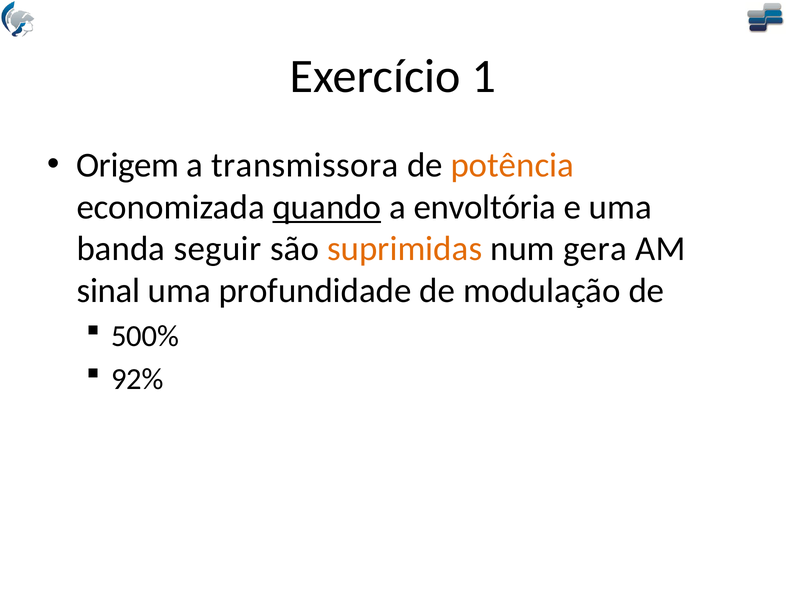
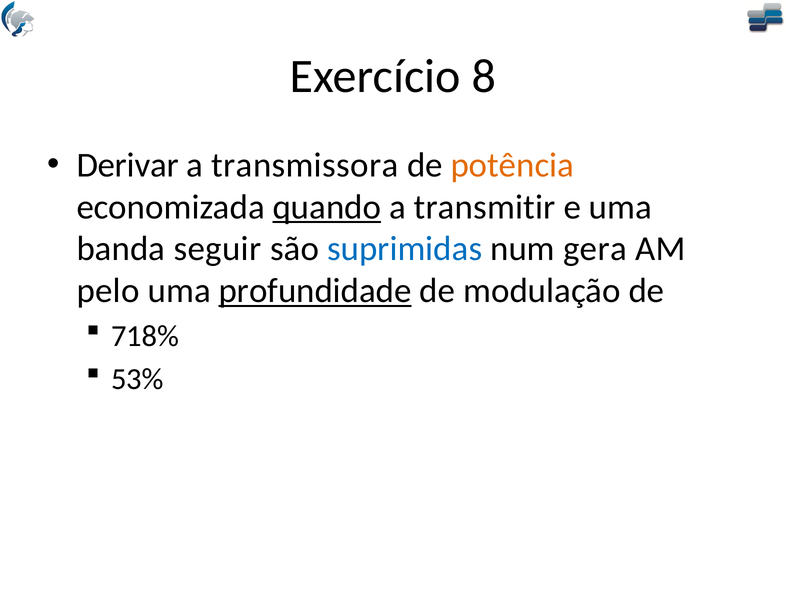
1: 1 -> 8
Origem: Origem -> Derivar
envoltória: envoltória -> transmitir
suprimidas colour: orange -> blue
sinal: sinal -> pelo
profundidade underline: none -> present
500%: 500% -> 718%
92%: 92% -> 53%
